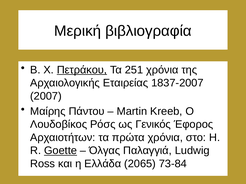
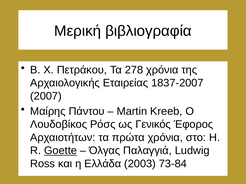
Πετράκου underline: present -> none
251: 251 -> 278
2065: 2065 -> 2003
